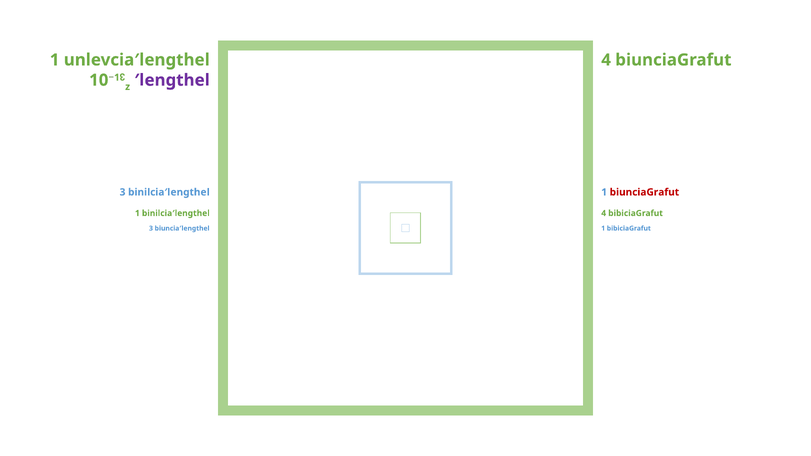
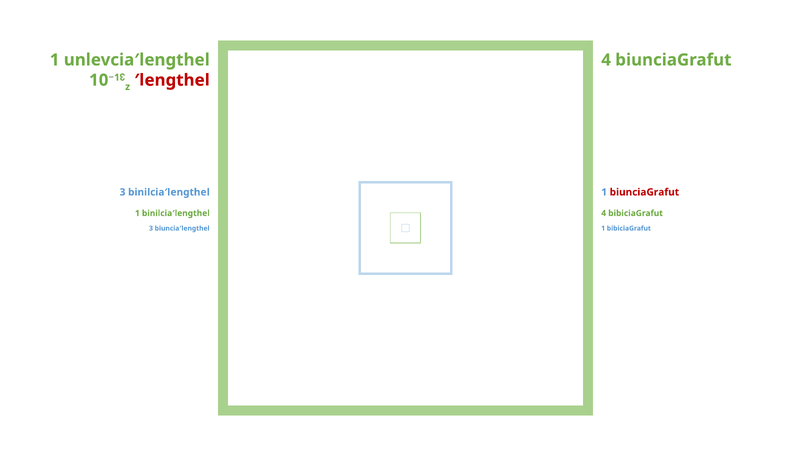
′lengthel colour: purple -> red
